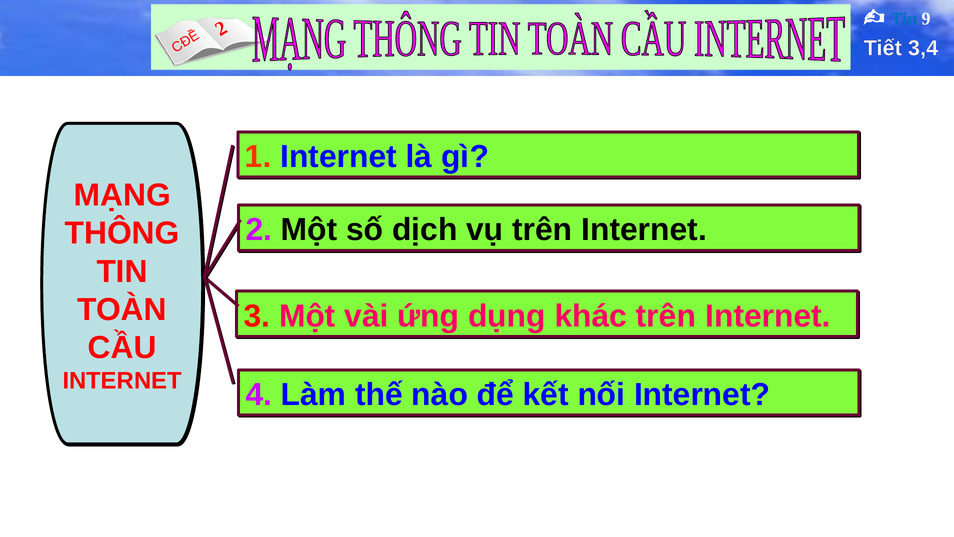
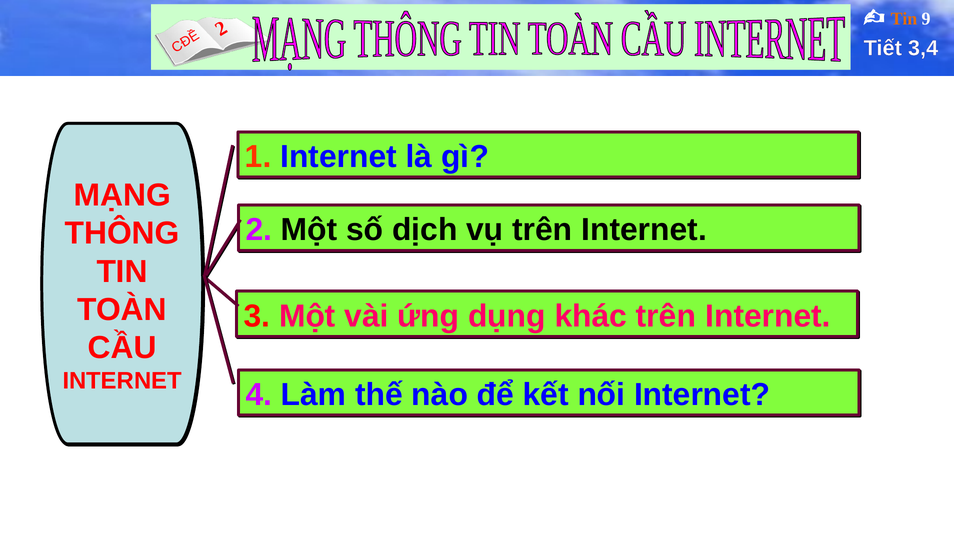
Tin at (904, 19) colour: blue -> orange
